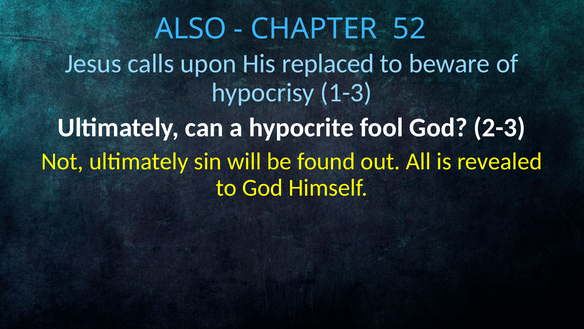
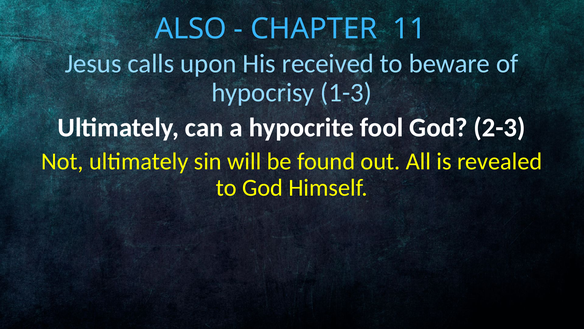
52: 52 -> 11
replaced: replaced -> received
